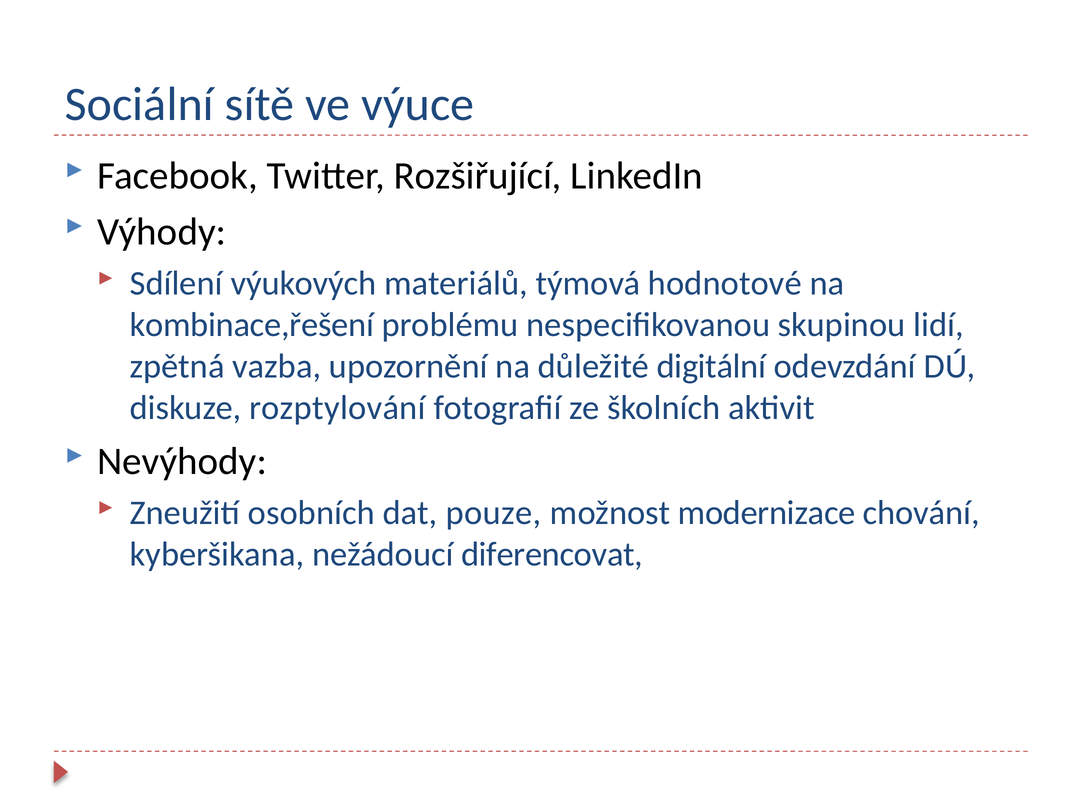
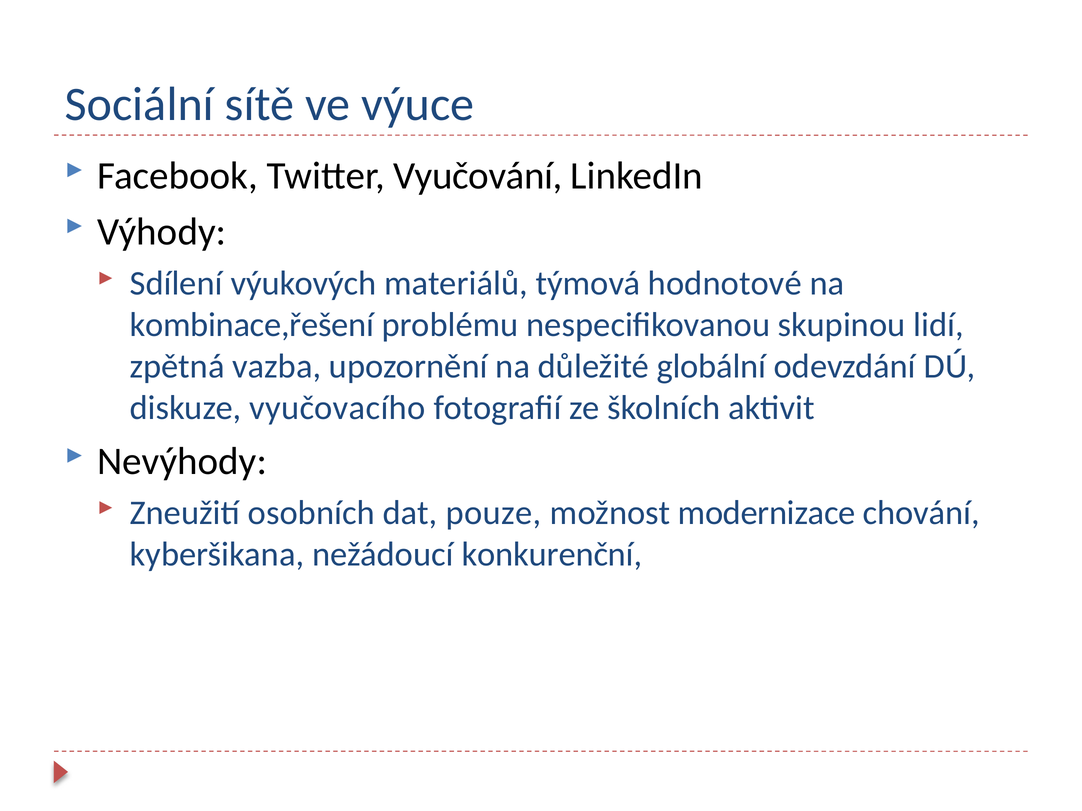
Rozšiřující: Rozšiřující -> Vyučování
digitální: digitální -> globální
rozptylování: rozptylování -> vyučovacího
diferencovat: diferencovat -> konkurenční
